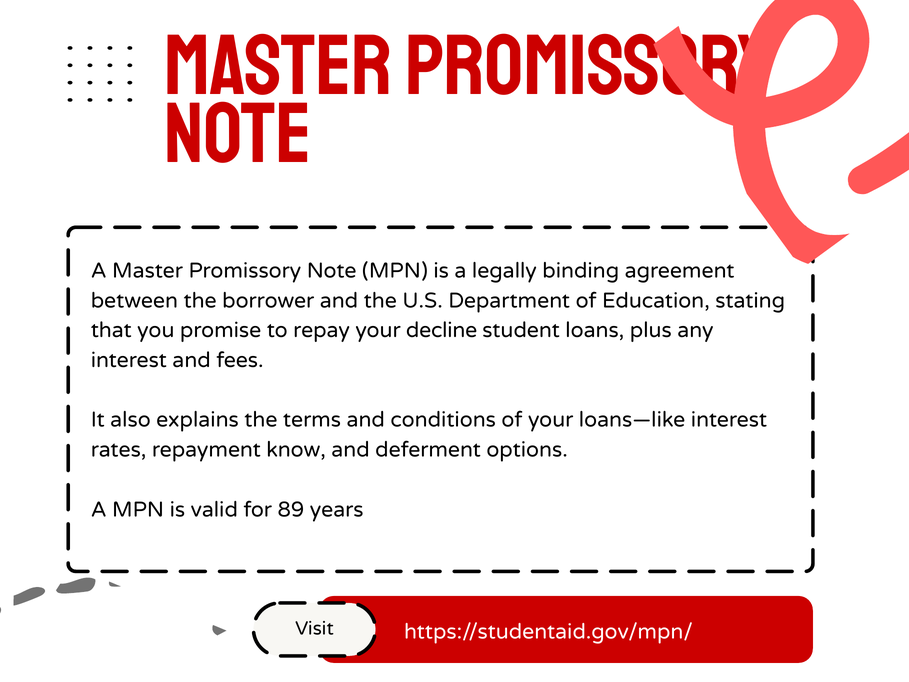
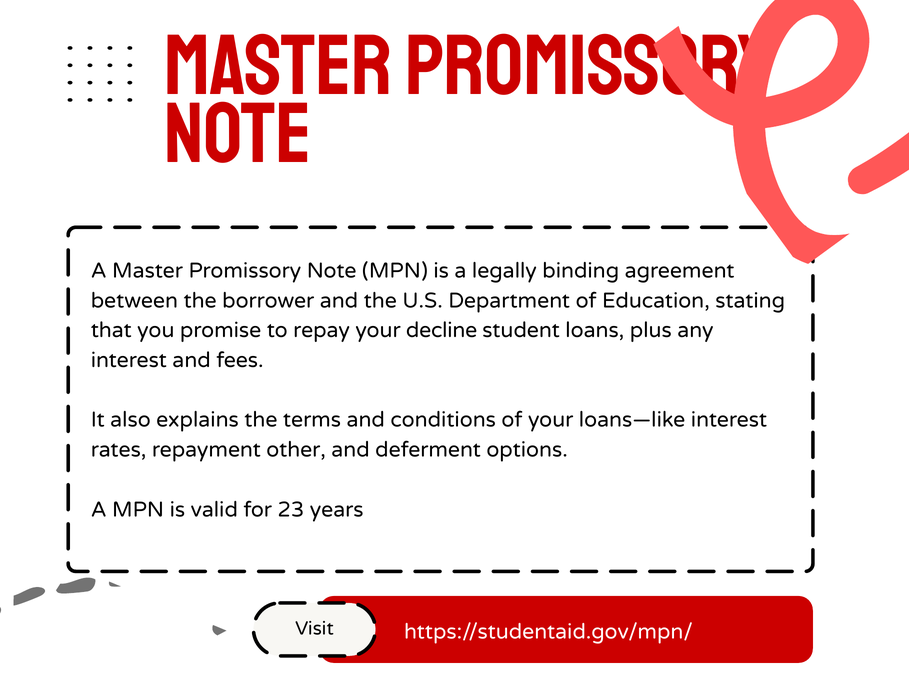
know: know -> other
89: 89 -> 23
